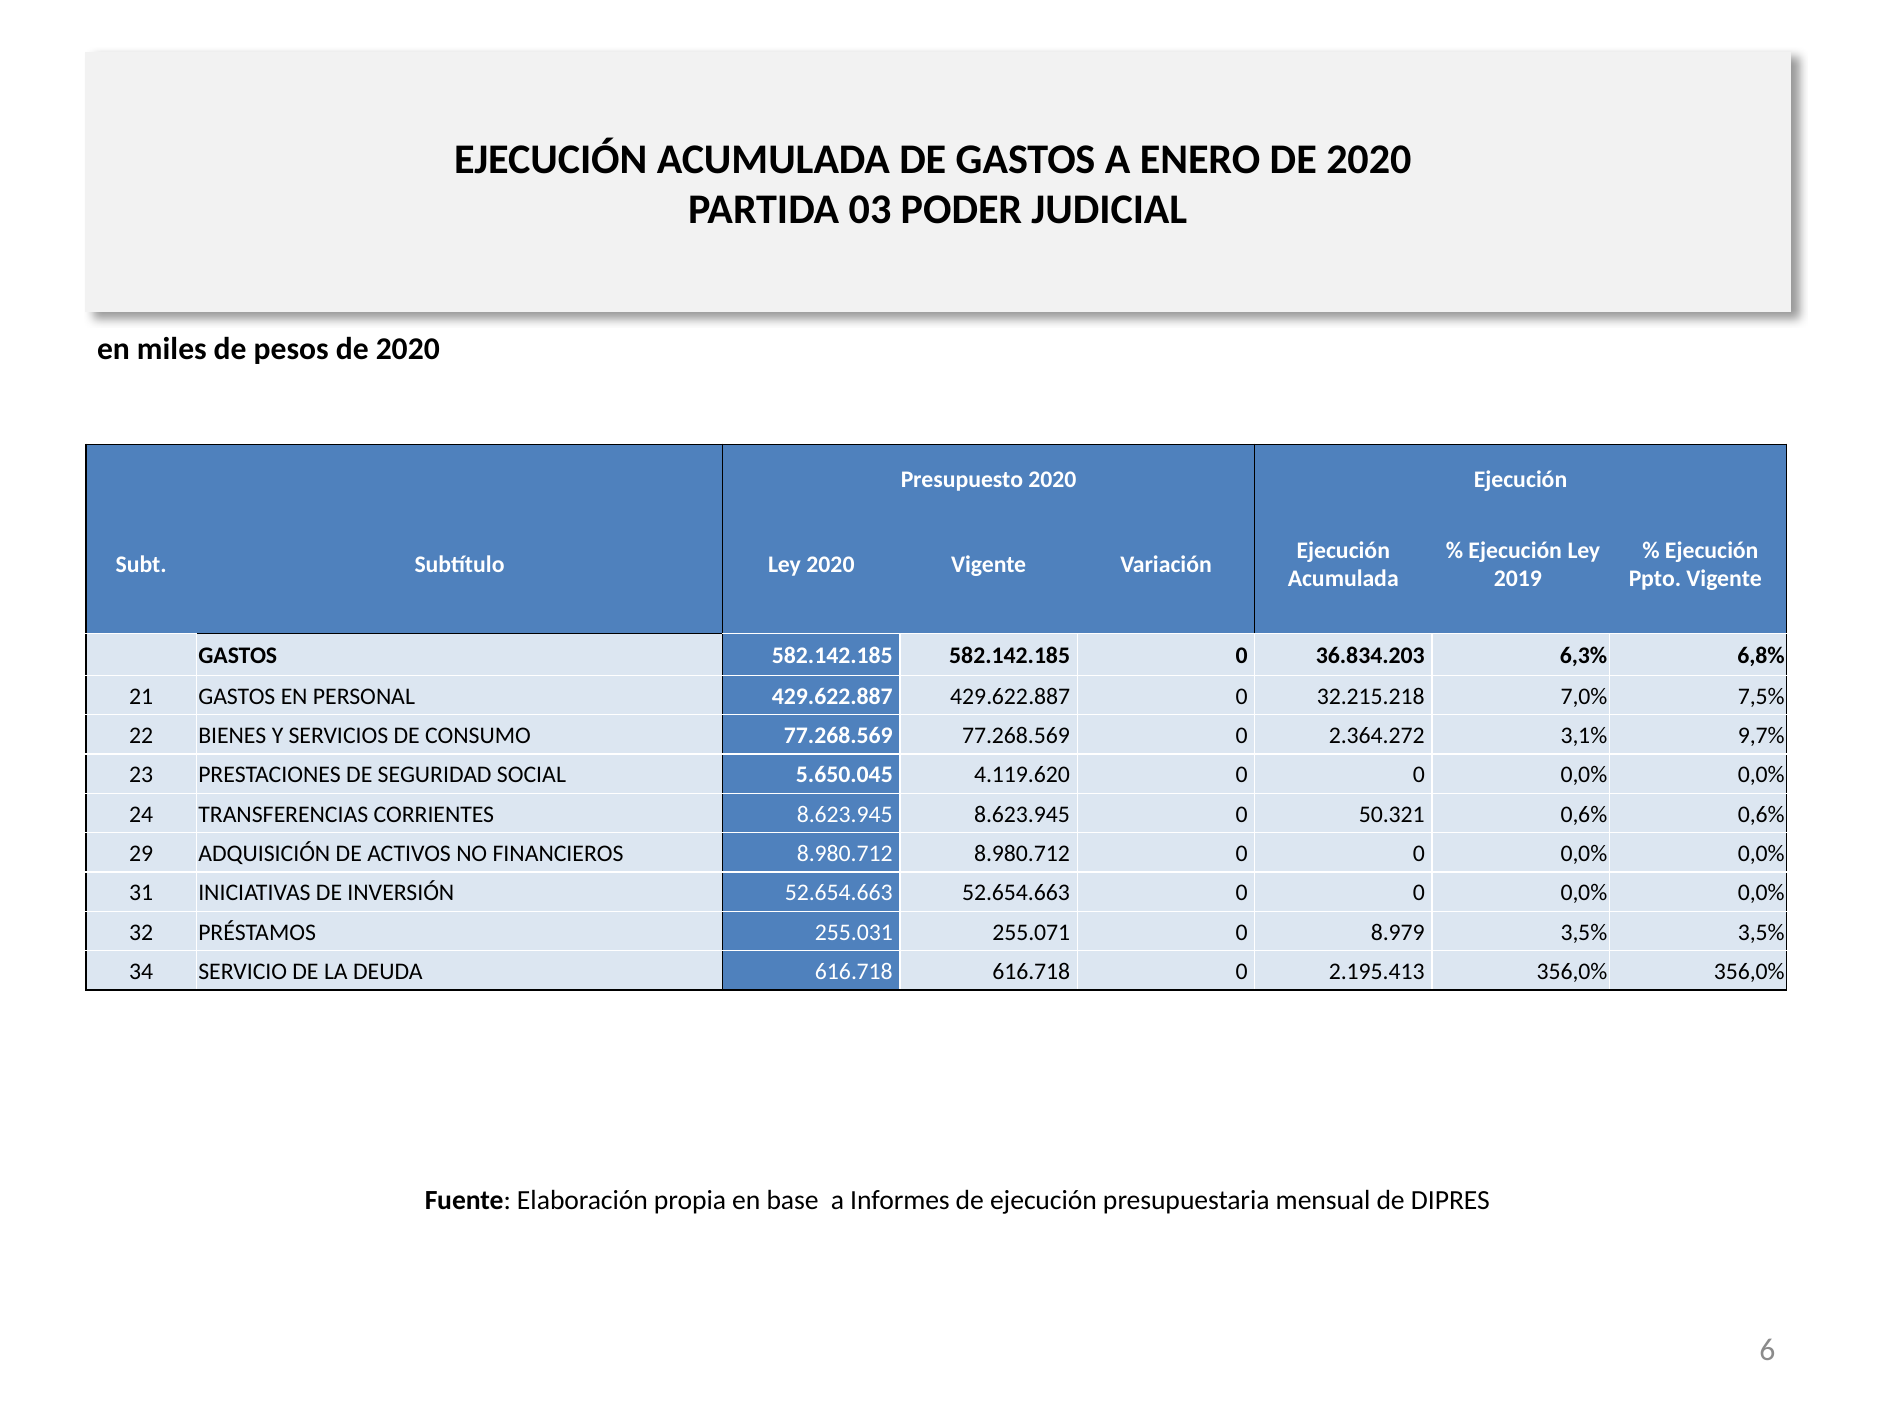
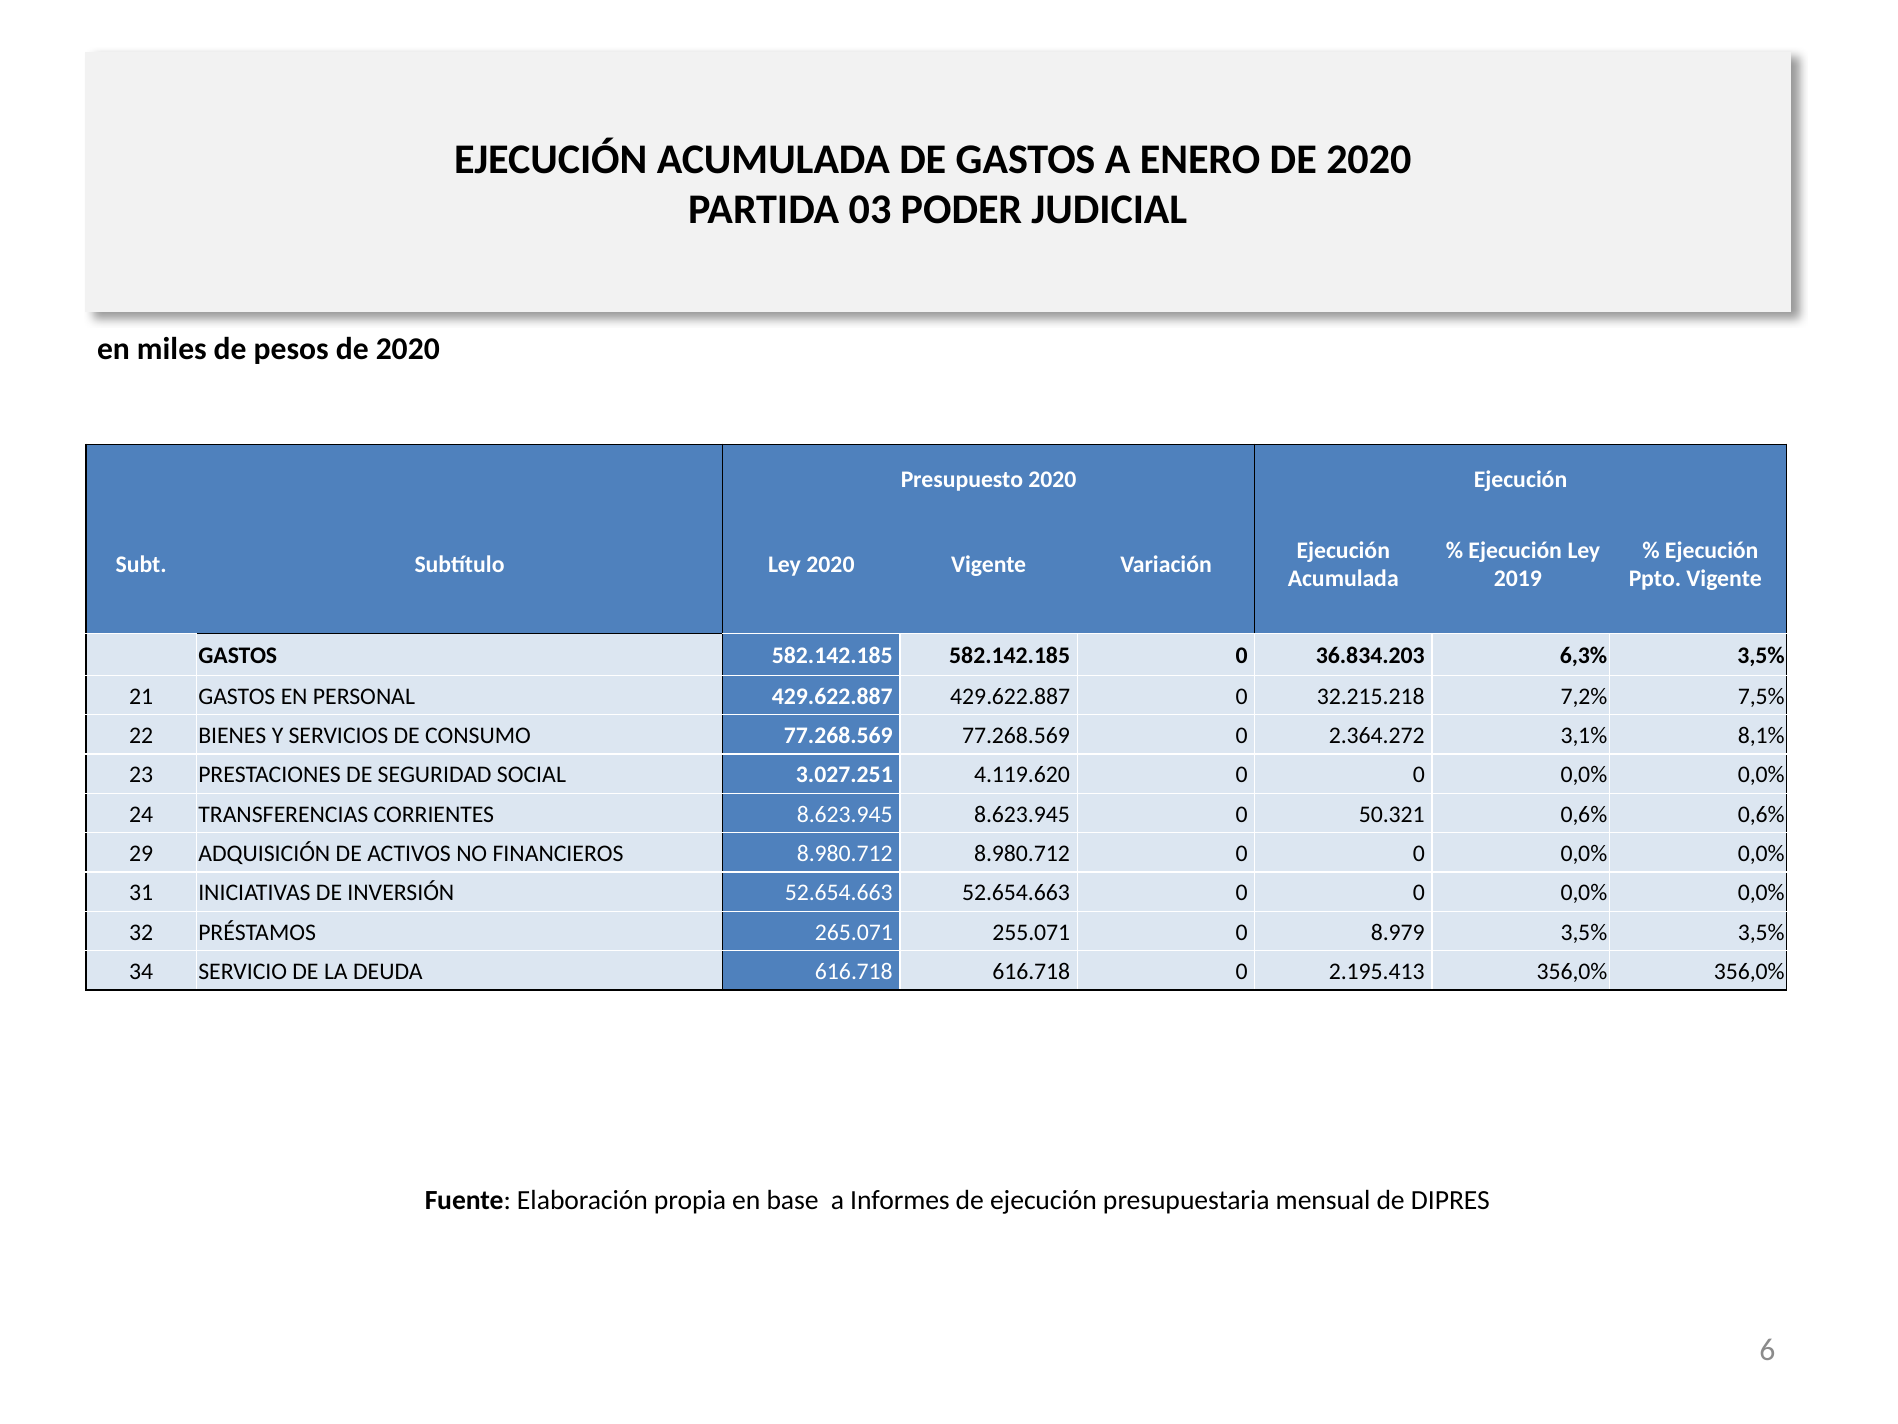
6,3% 6,8%: 6,8% -> 3,5%
7,0%: 7,0% -> 7,2%
9,7%: 9,7% -> 8,1%
5.650.045: 5.650.045 -> 3.027.251
255.031: 255.031 -> 265.071
